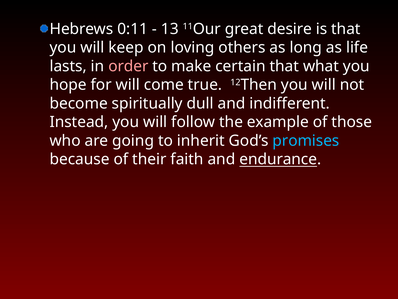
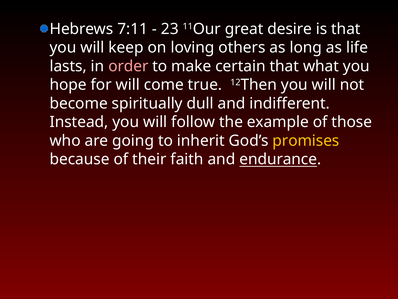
0:11: 0:11 -> 7:11
13: 13 -> 23
promises colour: light blue -> yellow
